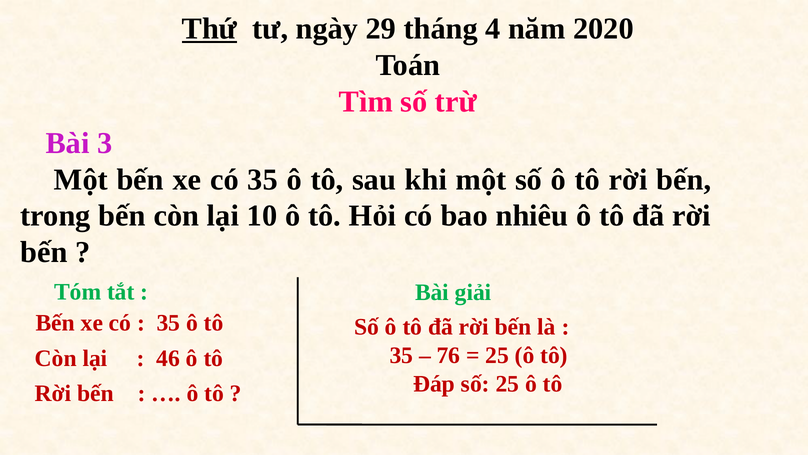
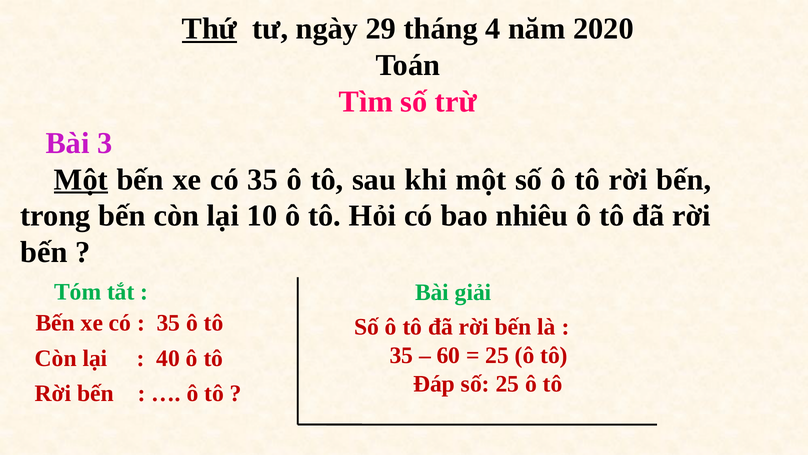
Một at (81, 180) underline: none -> present
76: 76 -> 60
46: 46 -> 40
